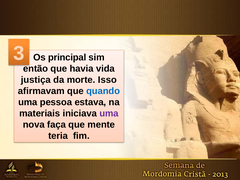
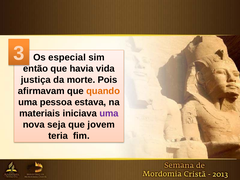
principal: principal -> especial
Isso: Isso -> Pois
quando colour: blue -> orange
faça: faça -> seja
mente: mente -> jovem
